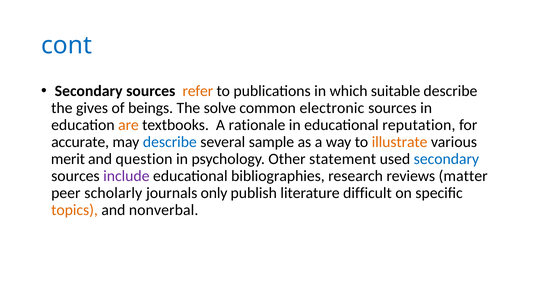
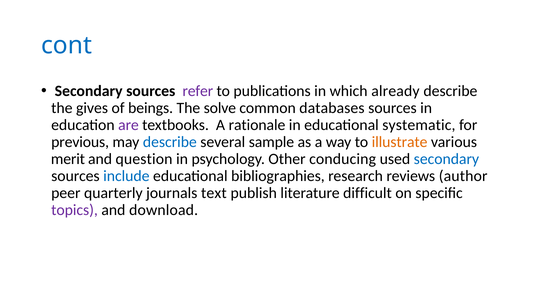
refer colour: orange -> purple
suitable: suitable -> already
electronic: electronic -> databases
are colour: orange -> purple
reputation: reputation -> systematic
accurate: accurate -> previous
statement: statement -> conducing
include colour: purple -> blue
matter: matter -> author
scholarly: scholarly -> quarterly
only: only -> text
topics colour: orange -> purple
nonverbal: nonverbal -> download
